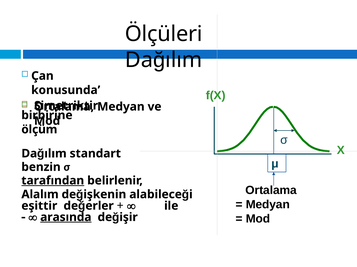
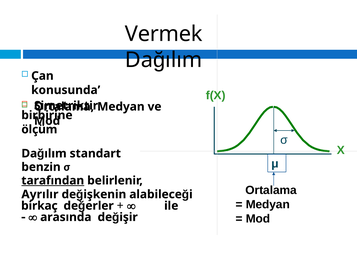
Ölçüleri: Ölçüleri -> Vermek
Alalım: Alalım -> Ayrılır
eşittir: eşittir -> birkaç
arasında underline: present -> none
